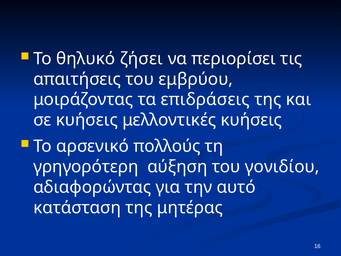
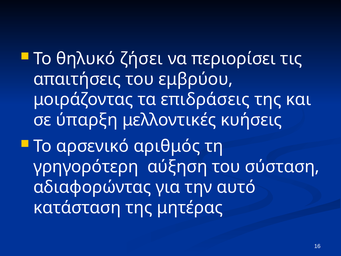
σε κυήσεις: κυήσεις -> ύπαρξη
πολλούς: πολλούς -> αριθμός
γονιδίου: γονιδίου -> σύσταση
